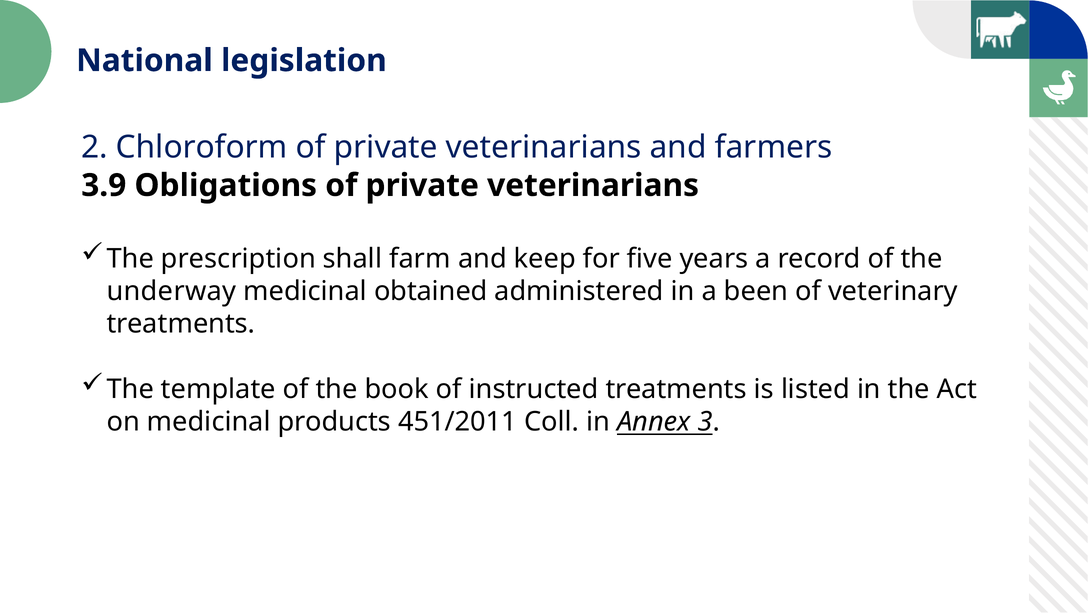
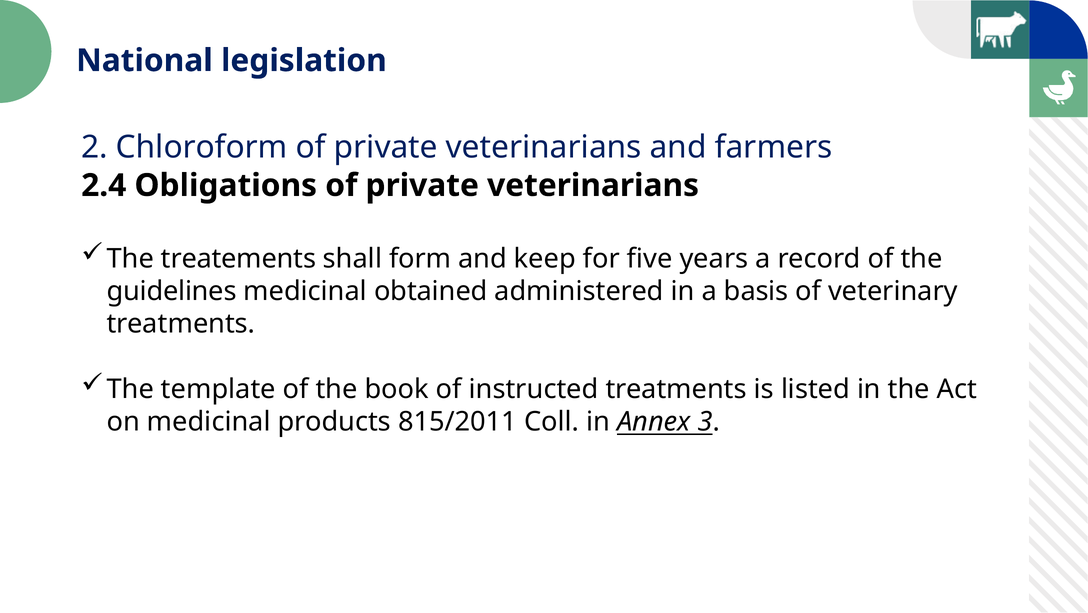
3.9: 3.9 -> 2.4
prescription: prescription -> treatements
farm: farm -> form
underway: underway -> guidelines
been: been -> basis
451/2011: 451/2011 -> 815/2011
